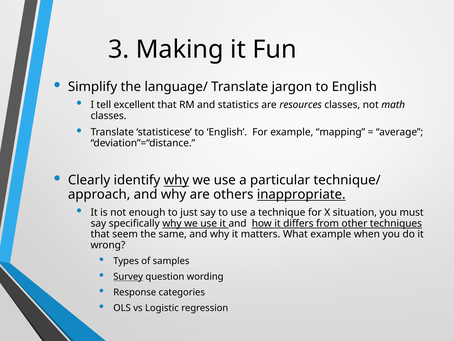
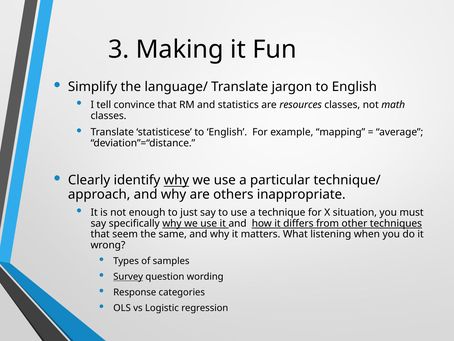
excellent: excellent -> convince
inappropriate underline: present -> none
What example: example -> listening
